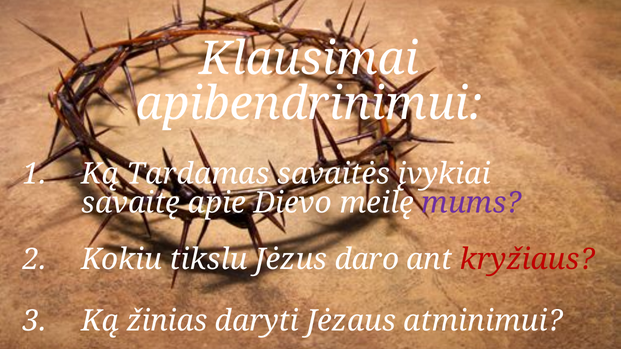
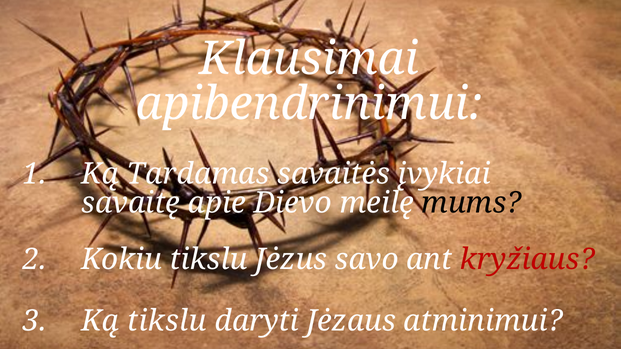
mums colour: purple -> black
daro: daro -> savo
Ką žinias: žinias -> tikslu
